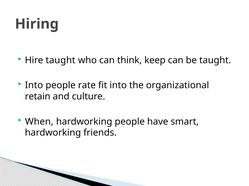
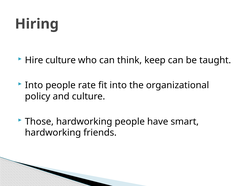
Hire taught: taught -> culture
retain: retain -> policy
When: When -> Those
